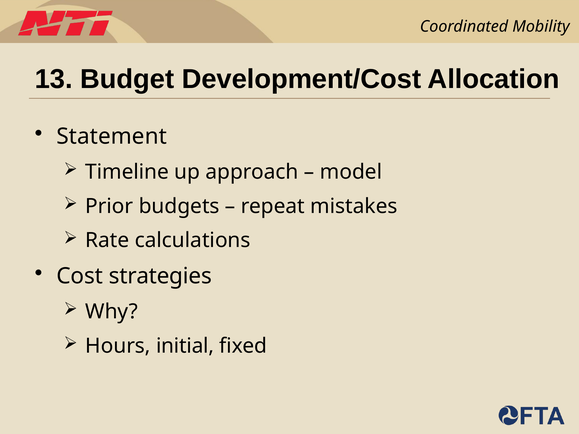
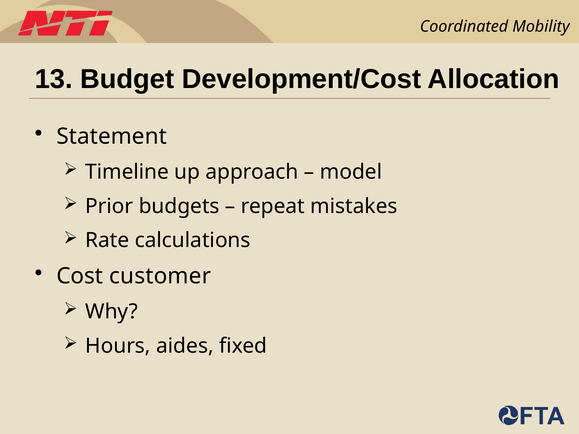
strategies: strategies -> customer
initial: initial -> aides
